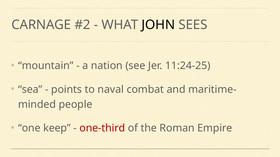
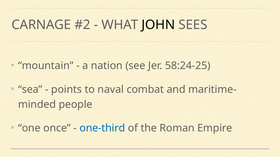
11:24-25: 11:24-25 -> 58:24-25
keep: keep -> once
one-third colour: red -> blue
